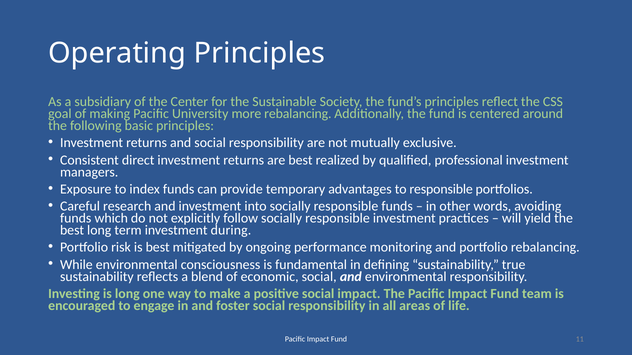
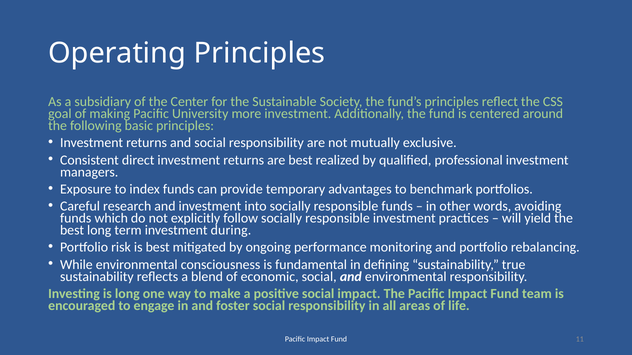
more rebalancing: rebalancing -> investment
to responsible: responsible -> benchmark
